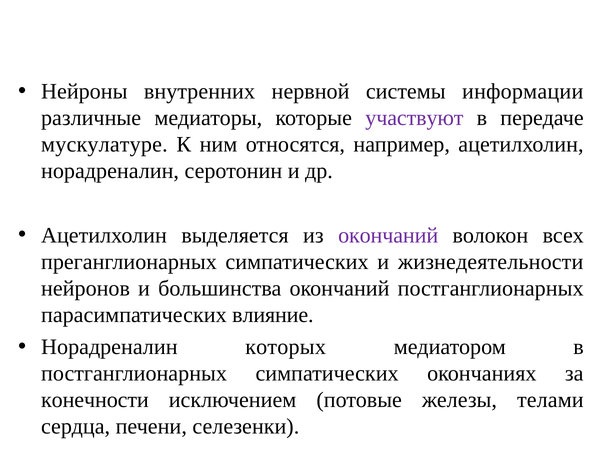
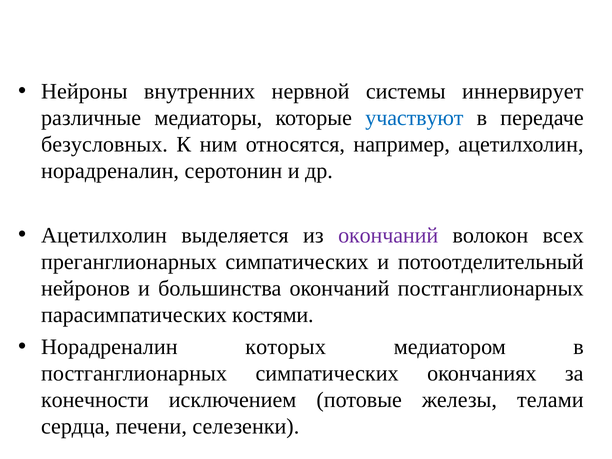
информации: информации -> иннервирует
участвуют colour: purple -> blue
мускулатуре: мускулатуре -> безусловных
жизнедеятельности: жизнедеятельности -> потоотделительный
влияние: влияние -> костями
